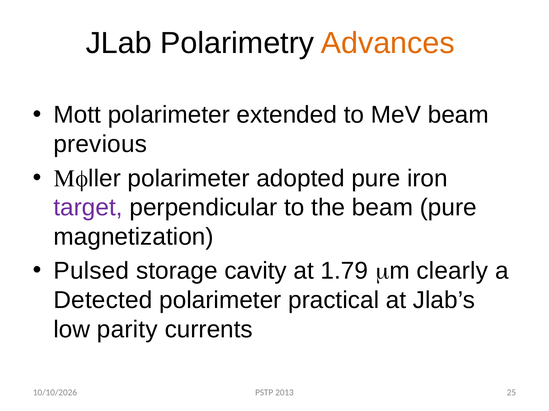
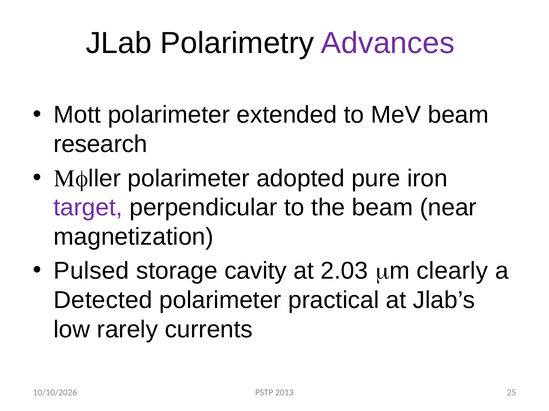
Advances colour: orange -> purple
previous: previous -> research
beam pure: pure -> near
1.79: 1.79 -> 2.03
parity: parity -> rarely
